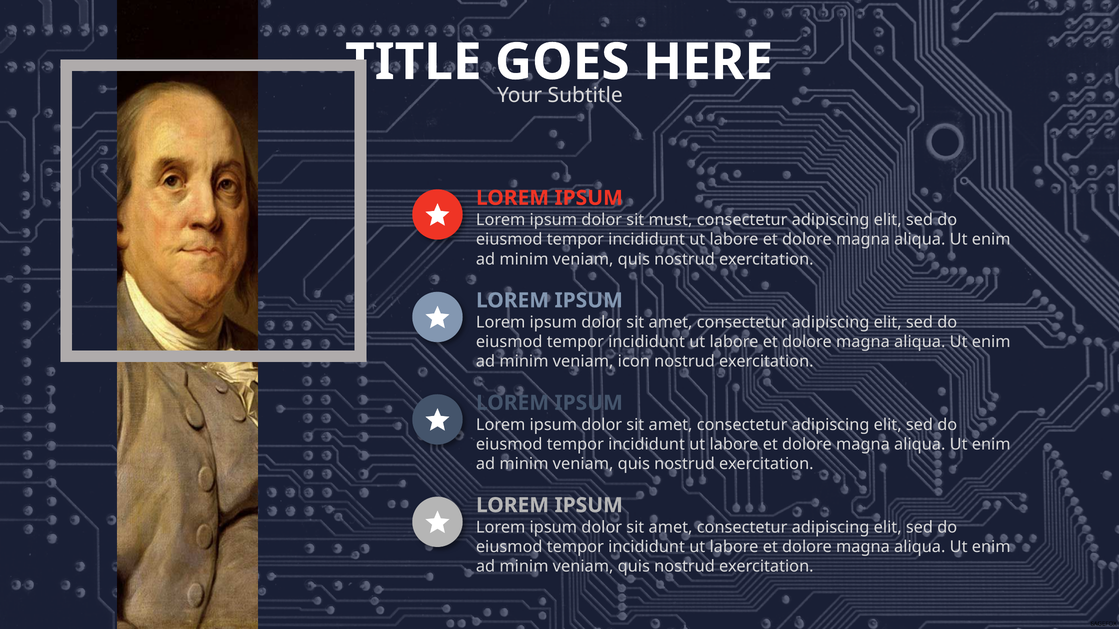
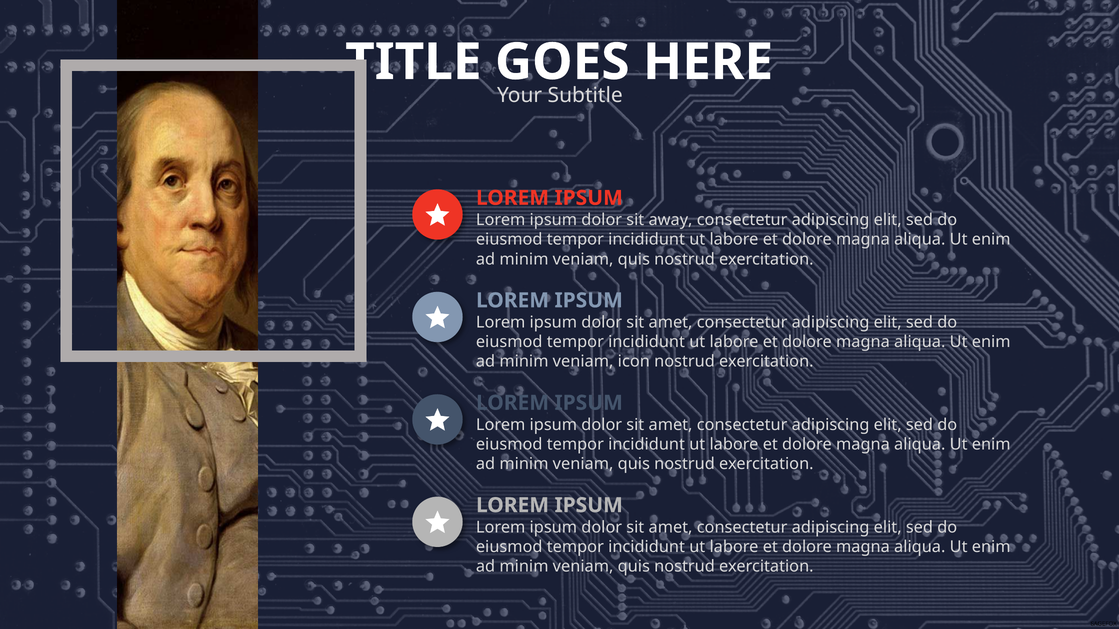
must: must -> away
